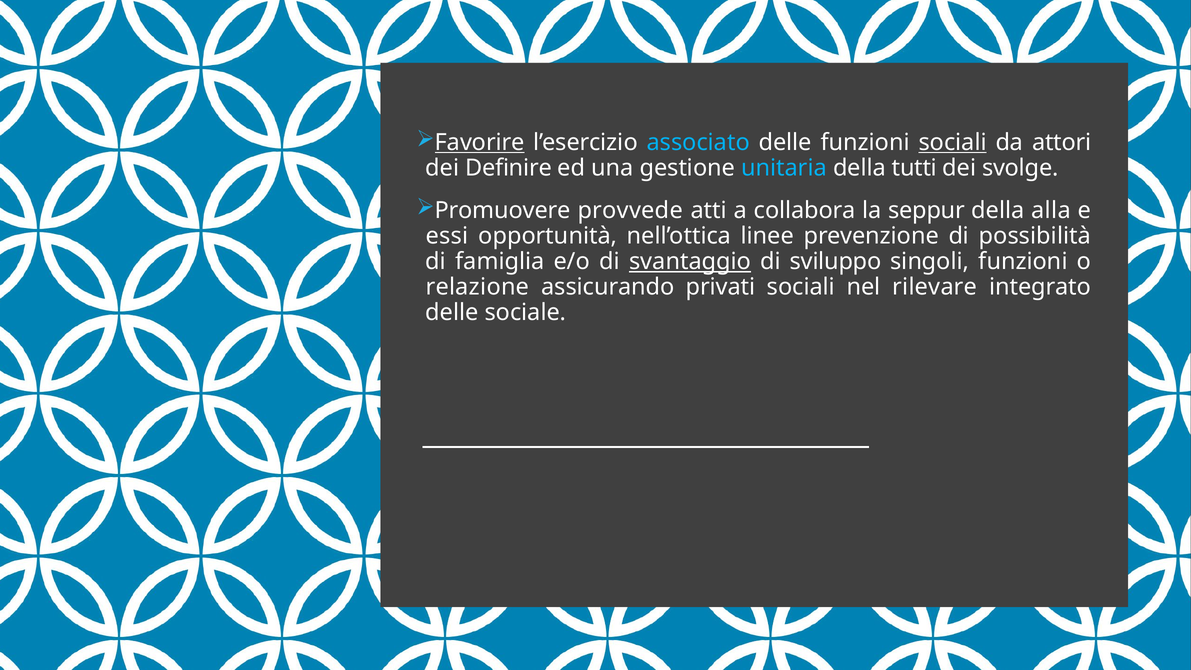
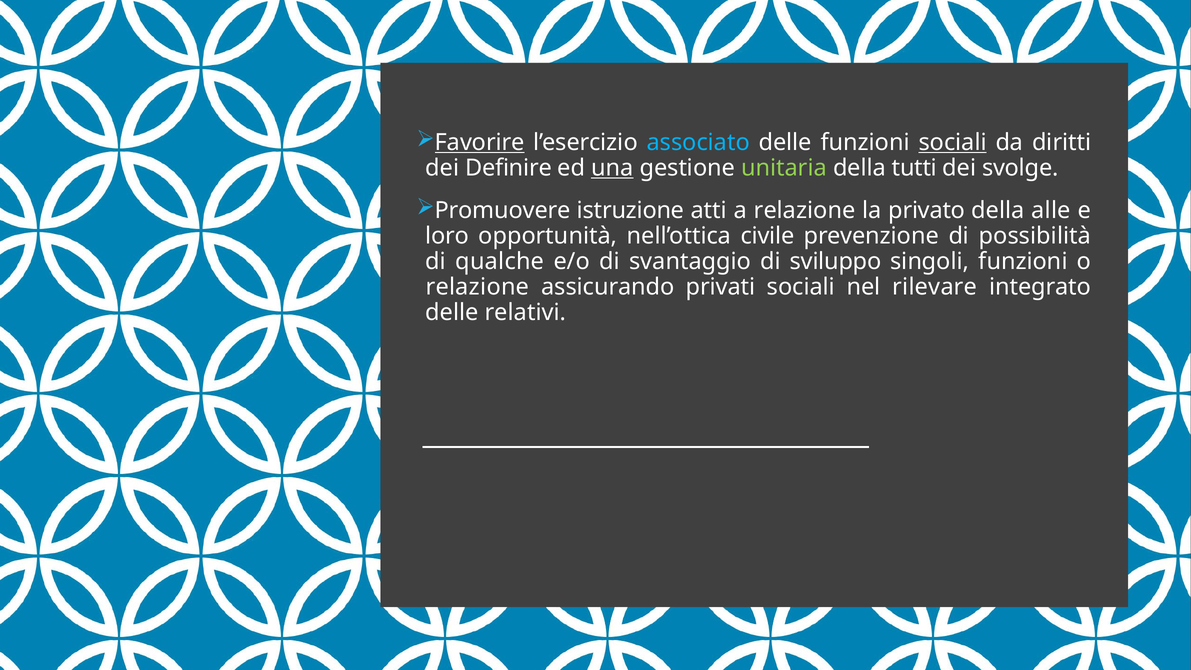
attori: attori -> diritti
una underline: none -> present
unitaria colour: light blue -> light green
provvede: provvede -> istruzione
a collabora: collabora -> relazione
seppur: seppur -> privato
alla: alla -> alle
essi: essi -> loro
linee: linee -> civile
famiglia: famiglia -> qualche
svantaggio underline: present -> none
sociale: sociale -> relativi
